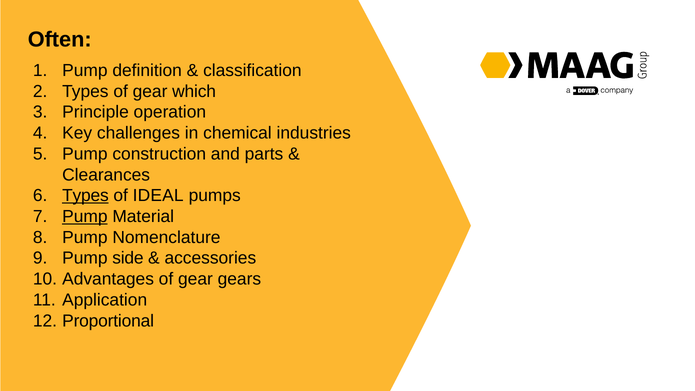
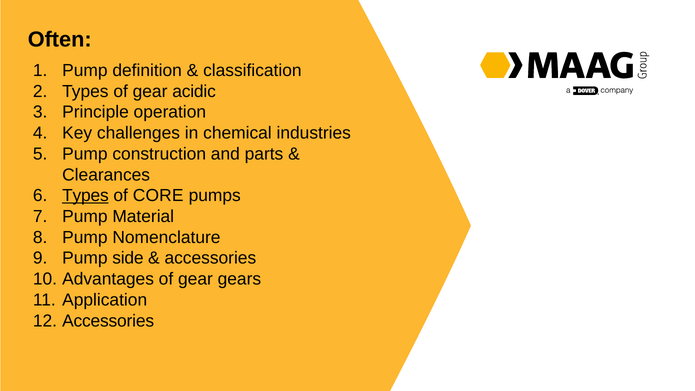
which: which -> acidic
IDEAL: IDEAL -> CORE
Pump at (85, 216) underline: present -> none
Proportional at (108, 321): Proportional -> Accessories
